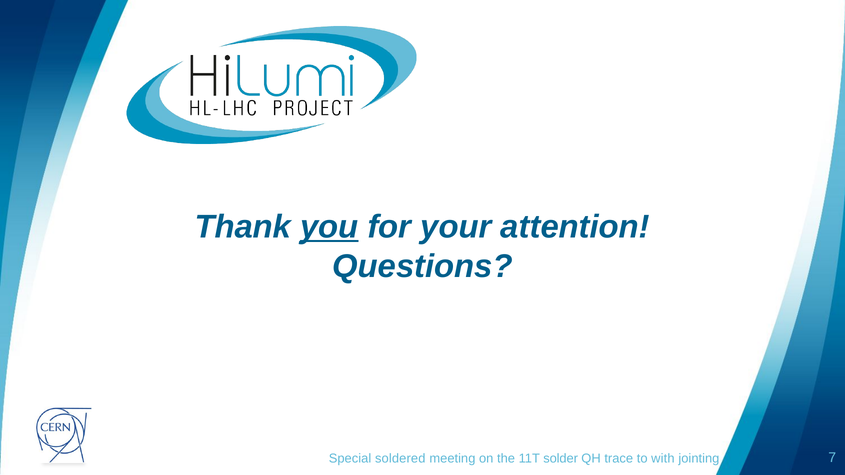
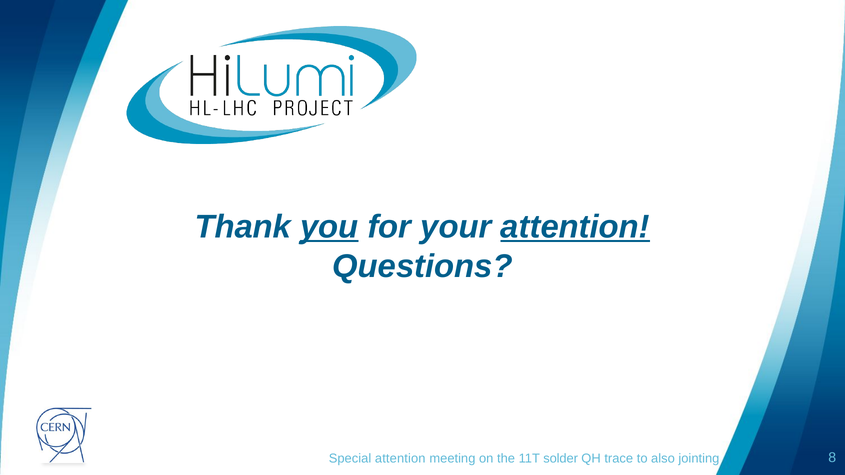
attention at (575, 227) underline: none -> present
Special soldered: soldered -> attention
with: with -> also
7: 7 -> 8
